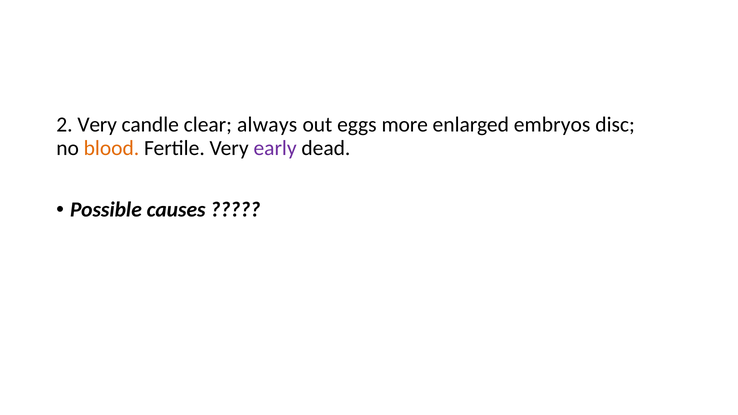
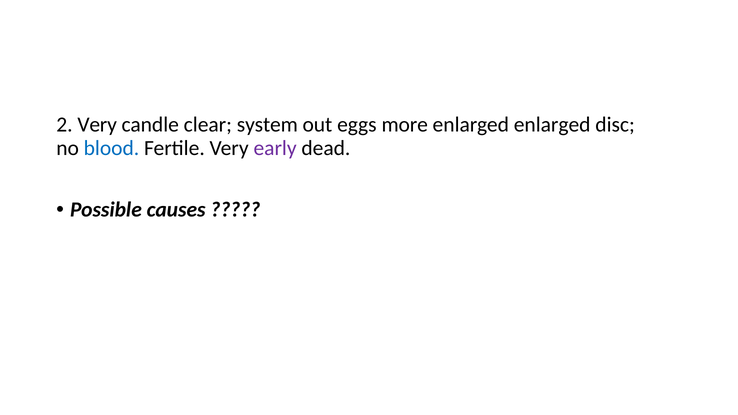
always: always -> system
enlarged embryos: embryos -> enlarged
blood colour: orange -> blue
